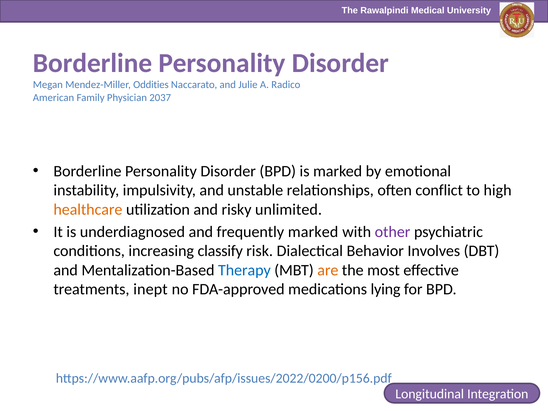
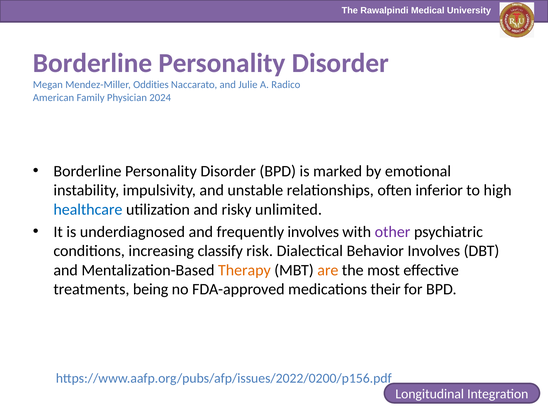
2037: 2037 -> 2024
conflict: conflict -> inferior
healthcare colour: orange -> blue
frequently marked: marked -> involves
Therapy colour: blue -> orange
inept: inept -> being
lying: lying -> their
